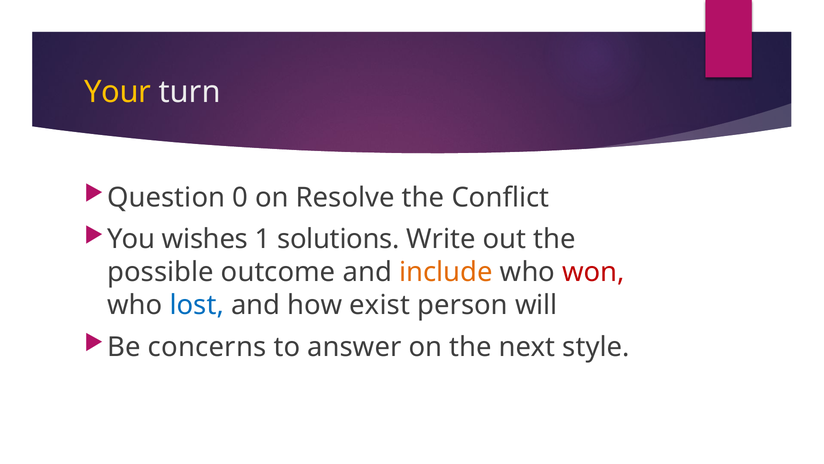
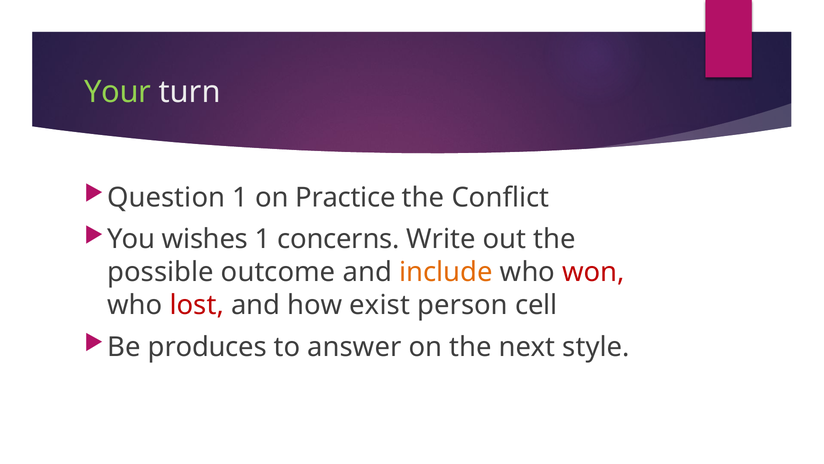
Your colour: yellow -> light green
Question 0: 0 -> 1
Resolve: Resolve -> Practice
solutions: solutions -> concerns
lost colour: blue -> red
will: will -> cell
concerns: concerns -> produces
